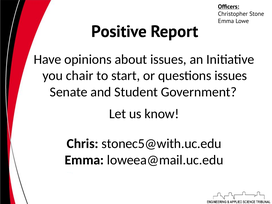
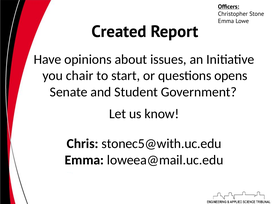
Positive: Positive -> Created
questions issues: issues -> opens
